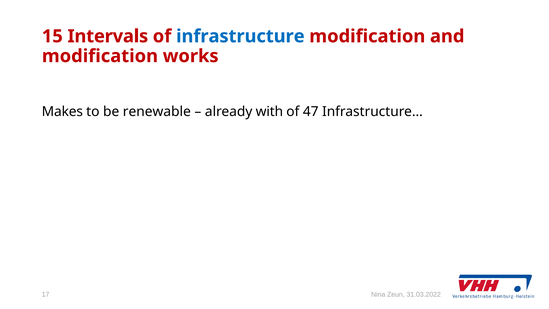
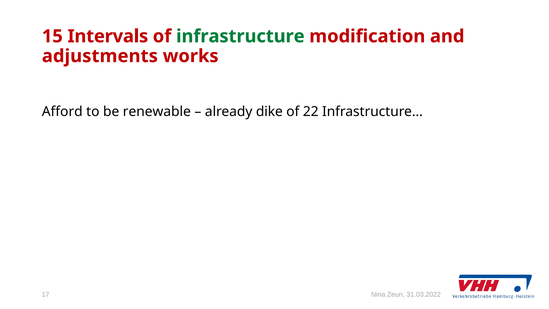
infrastructure colour: blue -> green
modification at (100, 56): modification -> adjustments
Makes: Makes -> Afford
with: with -> dike
47: 47 -> 22
